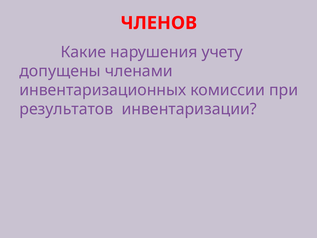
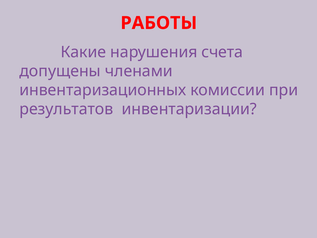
ЧЛЕНОВ: ЧЛЕНОВ -> РАБОТЫ
учету: учету -> счета
